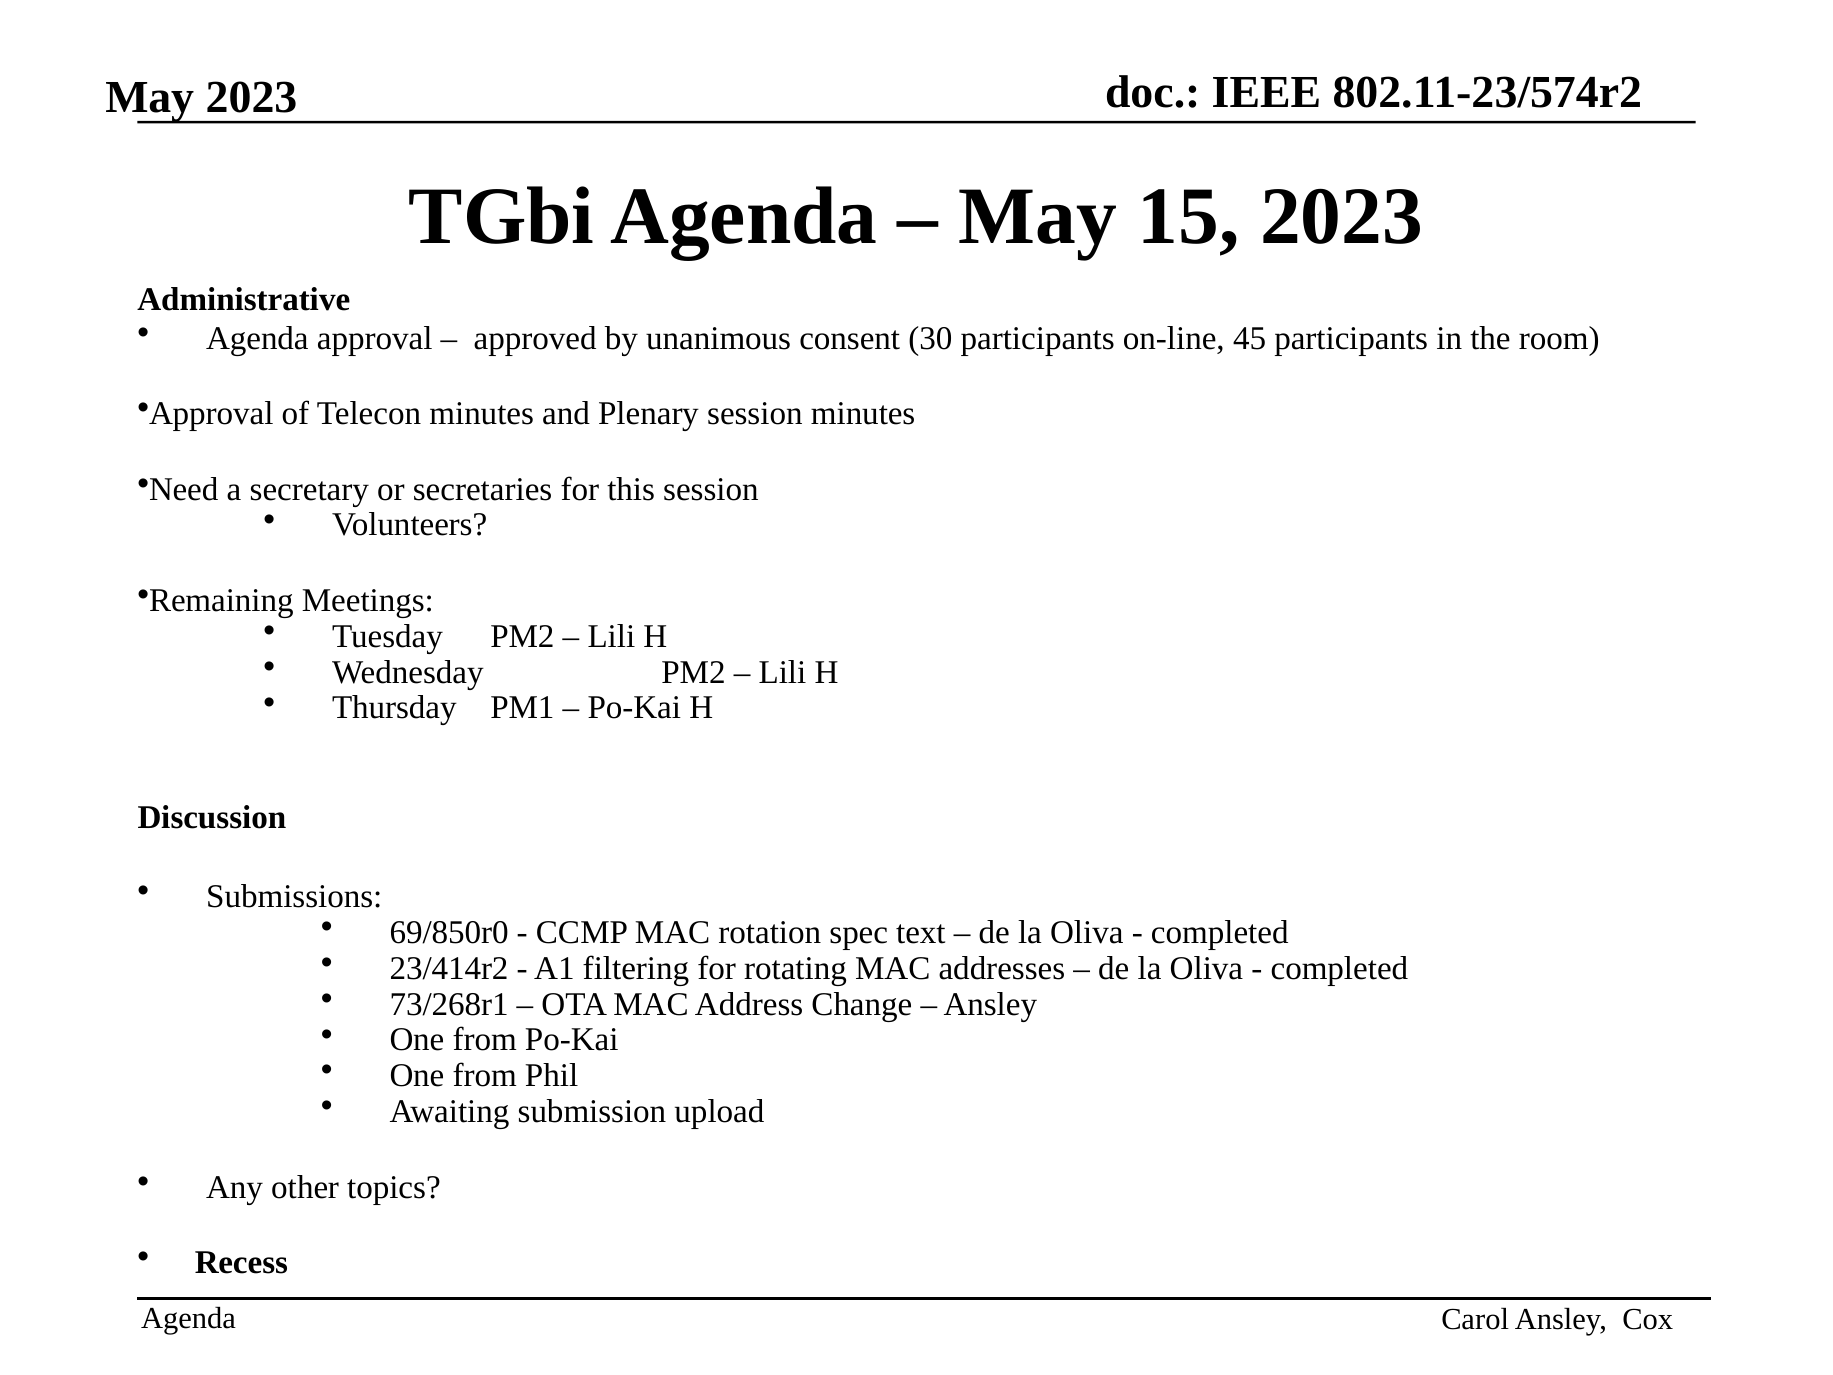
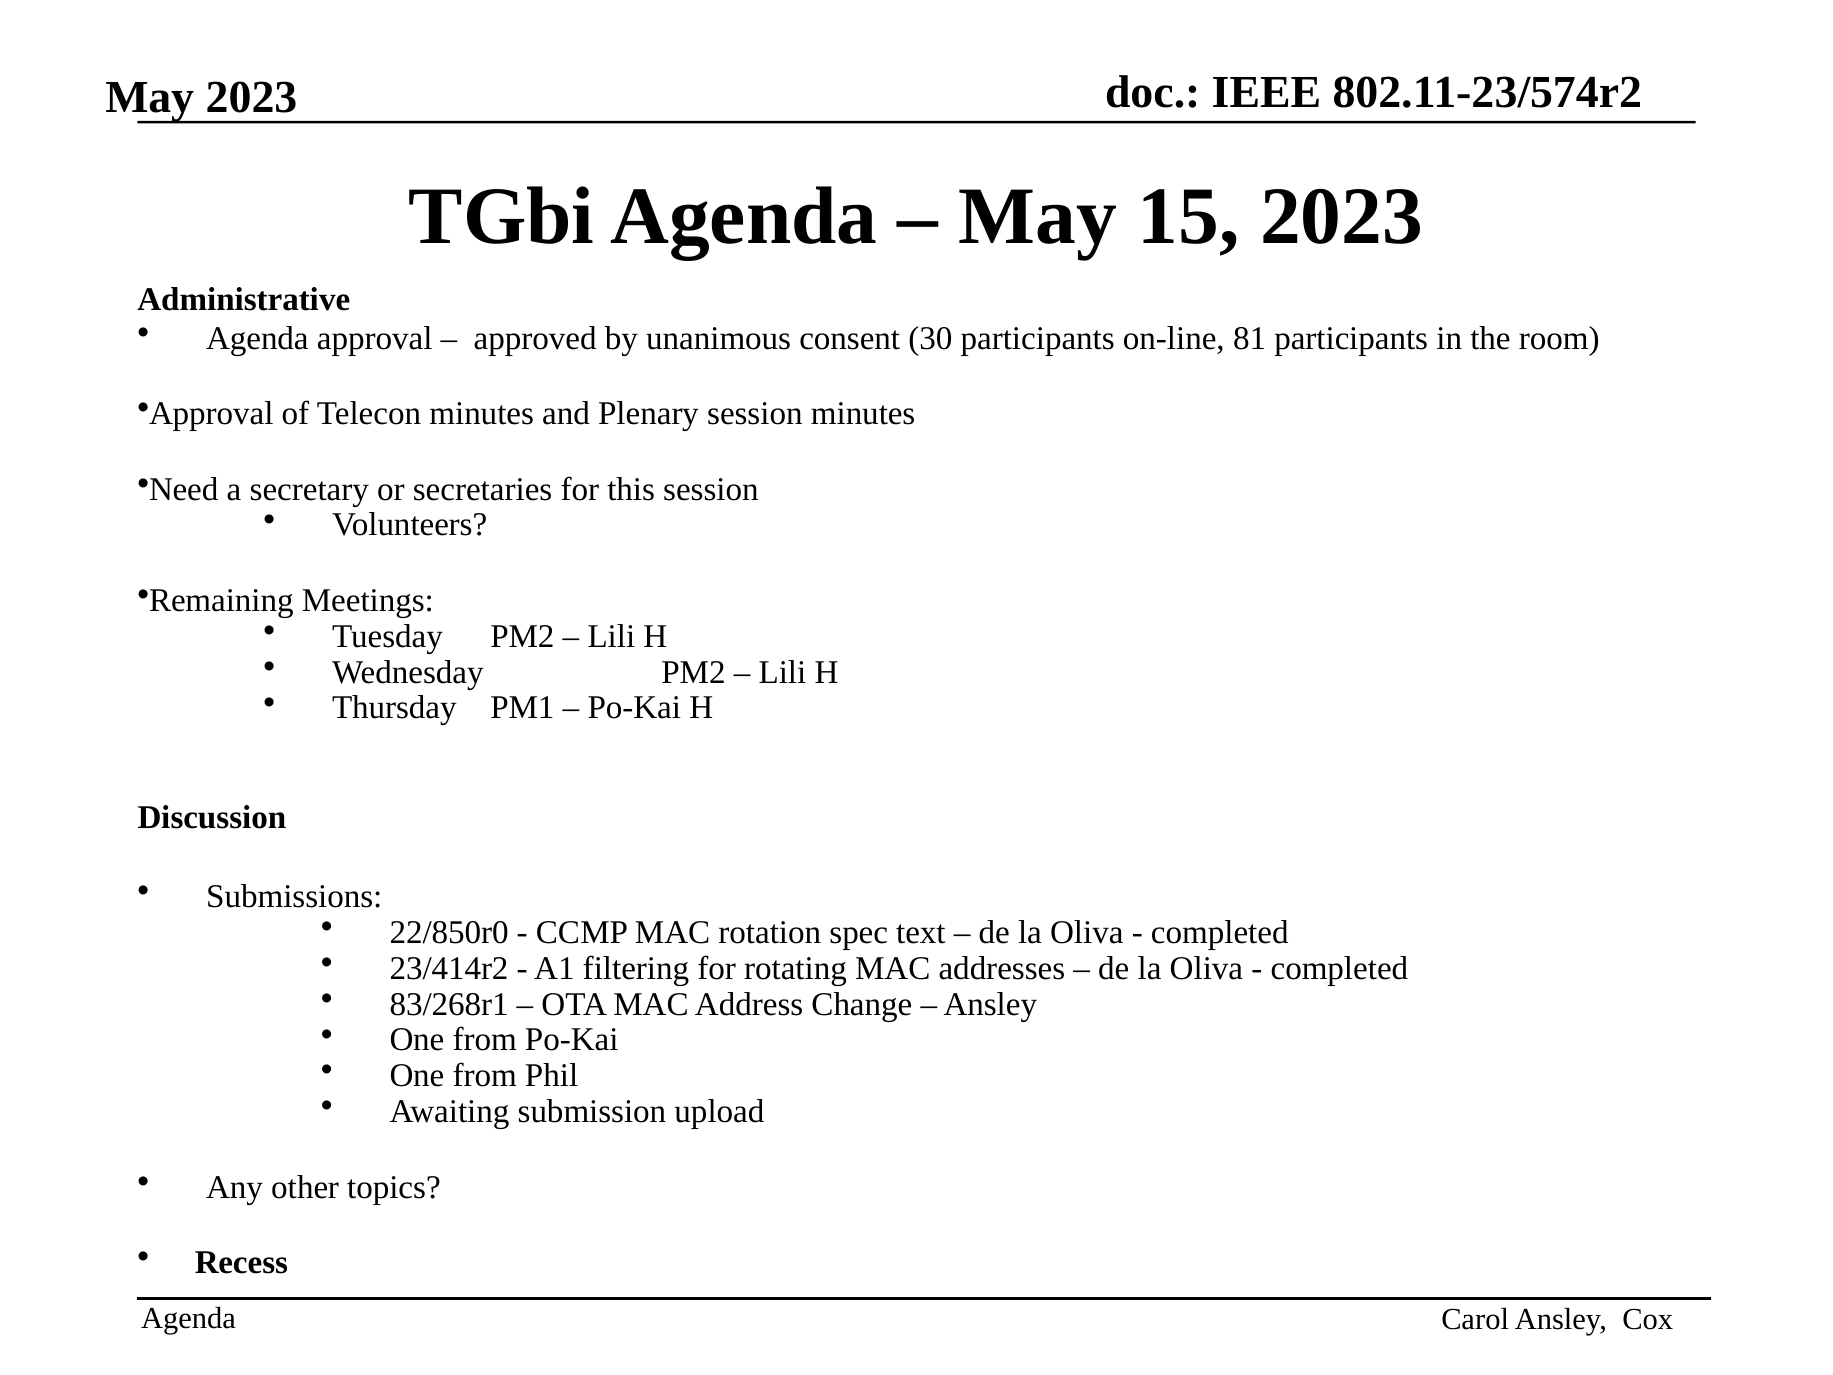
45: 45 -> 81
69/850r0: 69/850r0 -> 22/850r0
73/268r1: 73/268r1 -> 83/268r1
